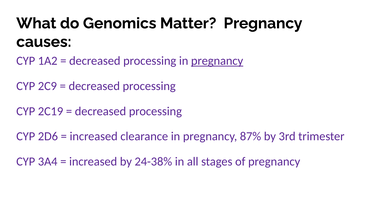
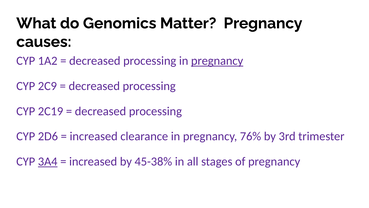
87%: 87% -> 76%
3A4 underline: none -> present
24-38%: 24-38% -> 45-38%
